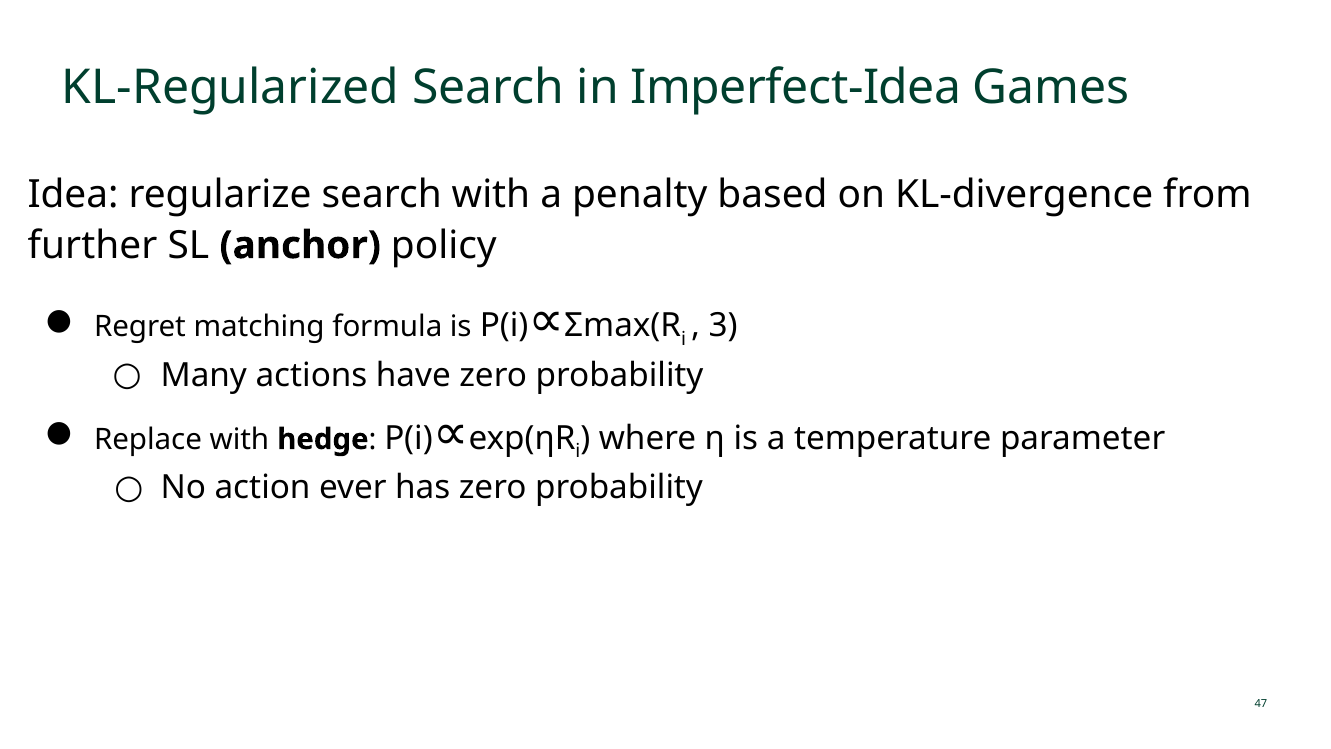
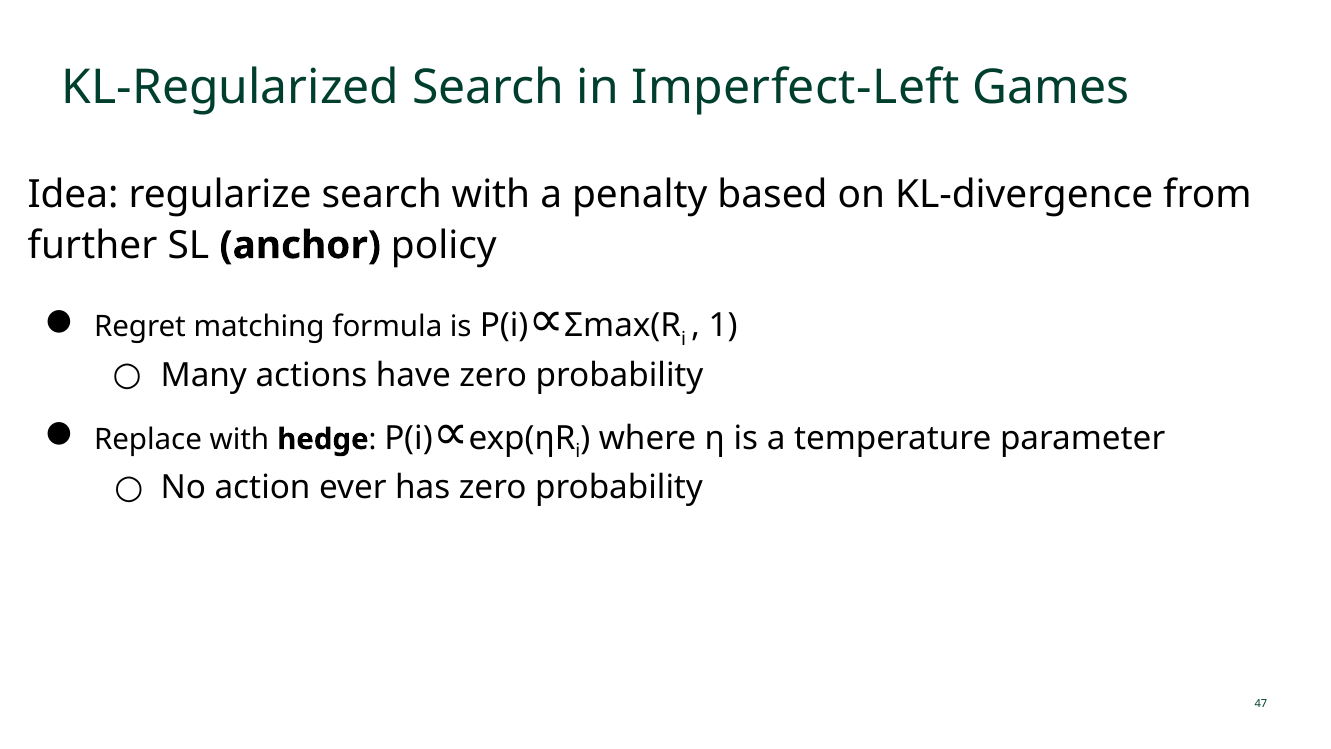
Imperfect-Idea: Imperfect-Idea -> Imperfect-Left
3: 3 -> 1
